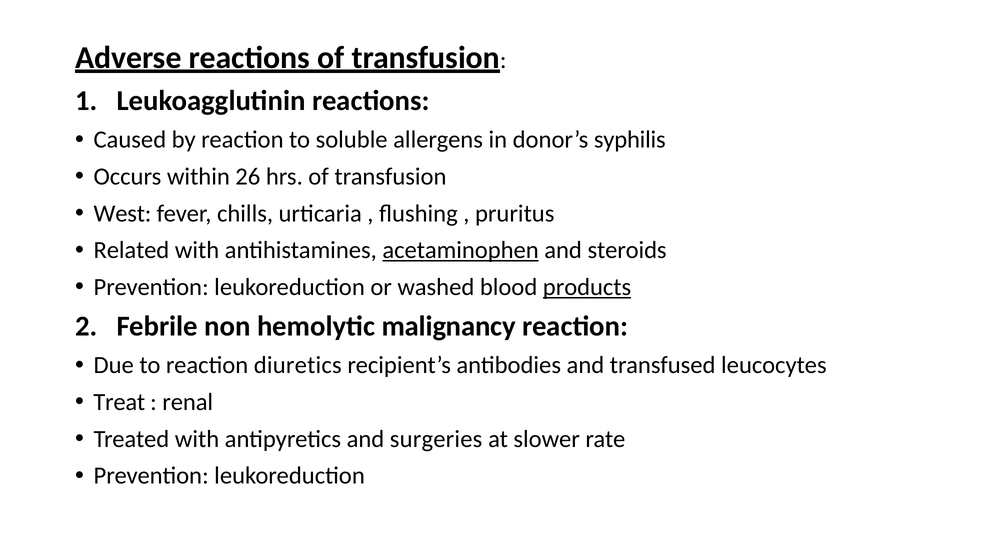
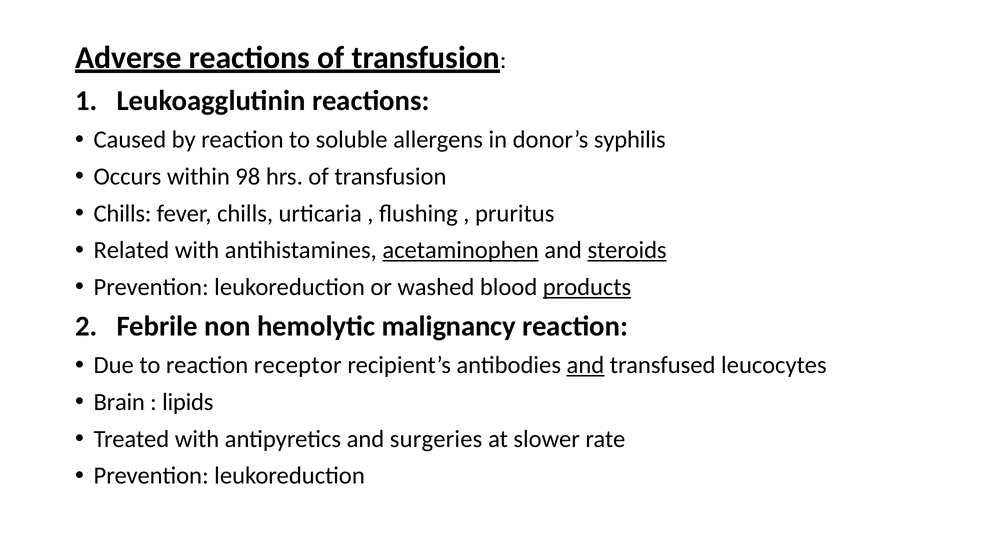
26: 26 -> 98
West at (122, 213): West -> Chills
steroids underline: none -> present
diuretics: diuretics -> receptor
and at (585, 365) underline: none -> present
Treat: Treat -> Brain
renal: renal -> lipids
